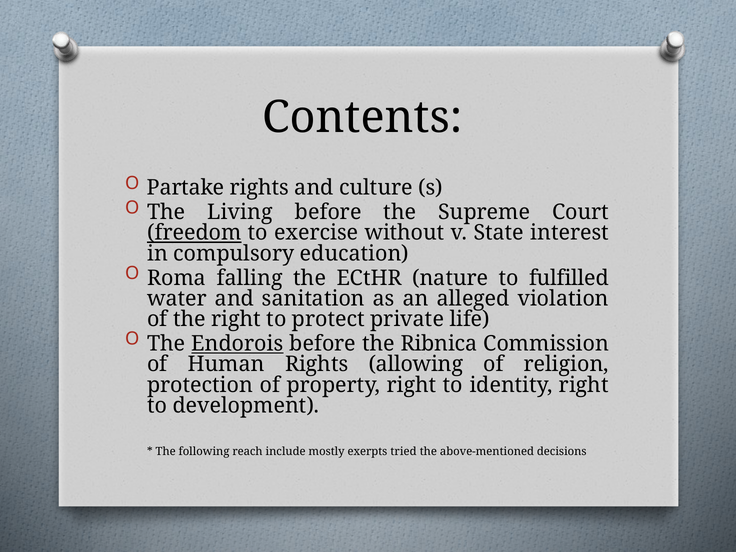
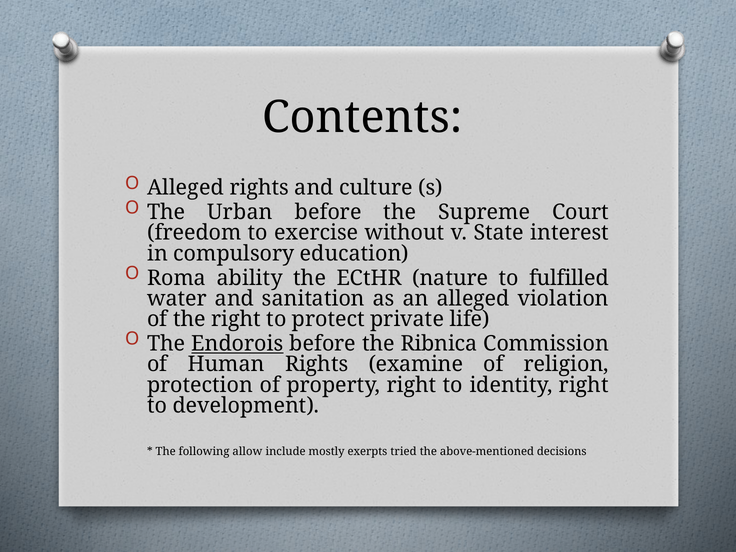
Partake at (186, 188): Partake -> Alleged
Living: Living -> Urban
freedom underline: present -> none
falling: falling -> ability
allowing: allowing -> examine
reach: reach -> allow
